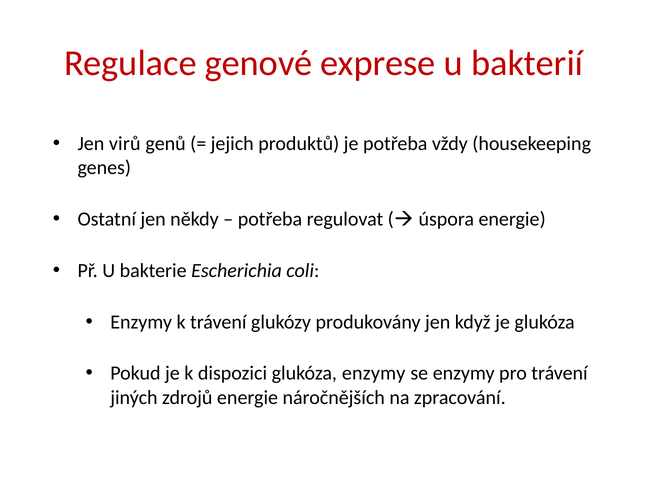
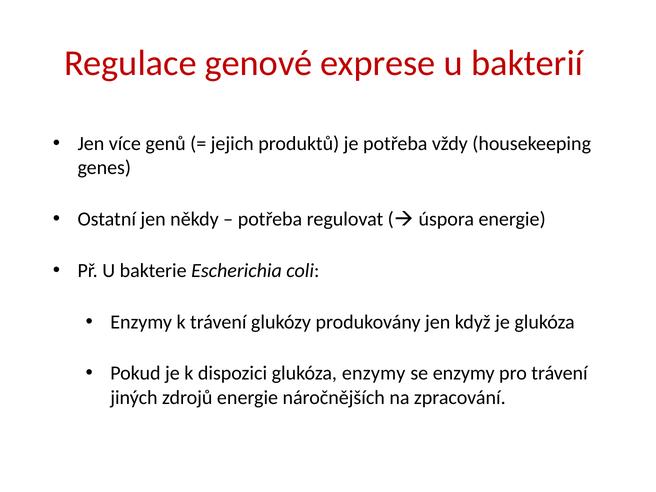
virů: virů -> více
